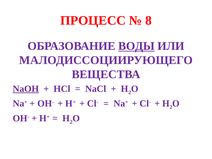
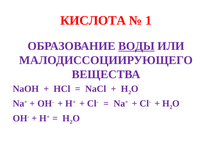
ПРОЦЕСС: ПРОЦЕСС -> КИСЛОТА
8: 8 -> 1
NaOH underline: present -> none
